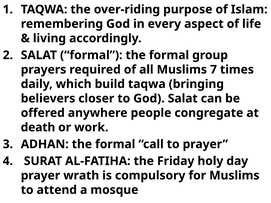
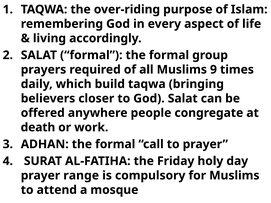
7: 7 -> 9
wrath: wrath -> range
